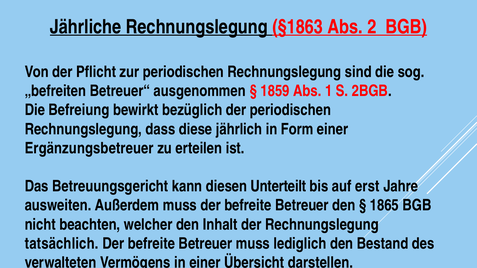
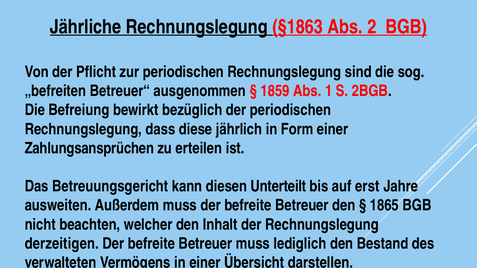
Ergänzungsbetreuer: Ergänzungsbetreuer -> Zahlungsansprüchen
tatsächlich: tatsächlich -> derzeitigen
